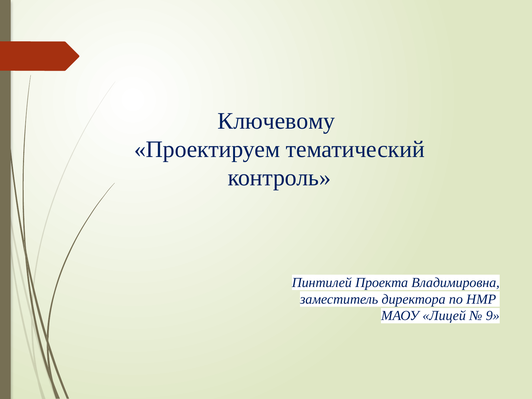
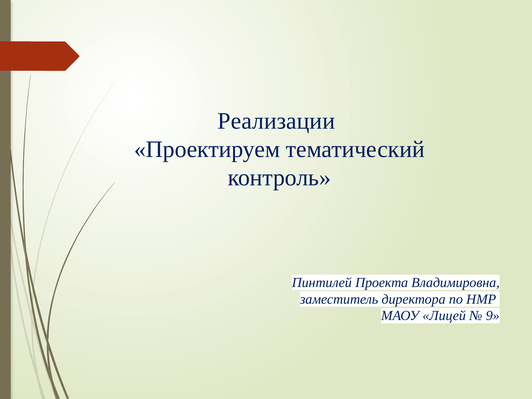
Ключевому: Ключевому -> Реализации
